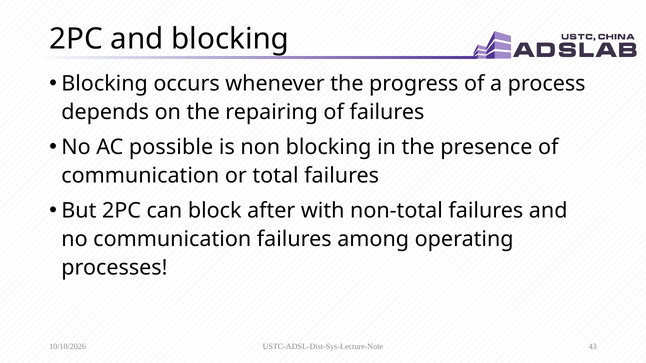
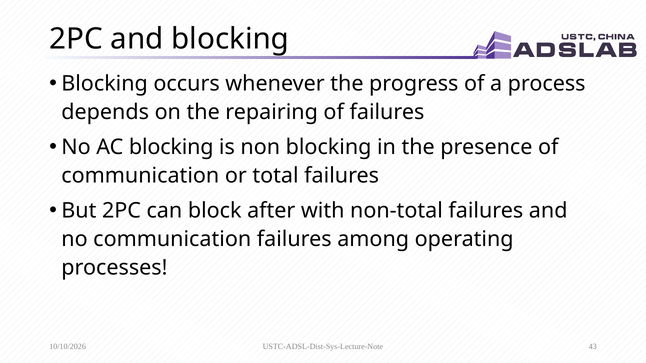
AC possible: possible -> blocking
